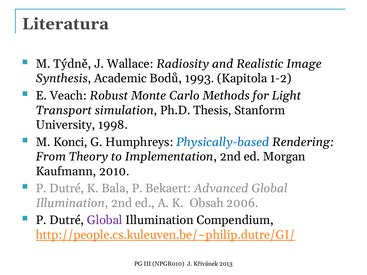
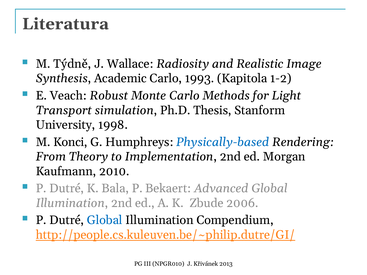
Academic Bodů: Bodů -> Carlo
Obsah: Obsah -> Zbude
Global at (105, 220) colour: purple -> blue
